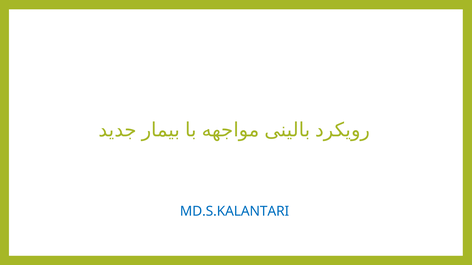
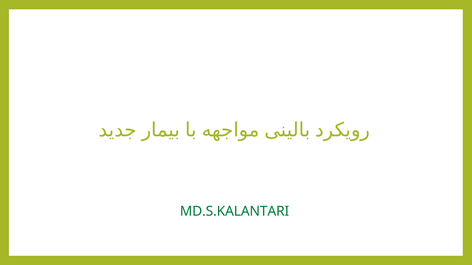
MD.S.KALANTARI colour: blue -> green
